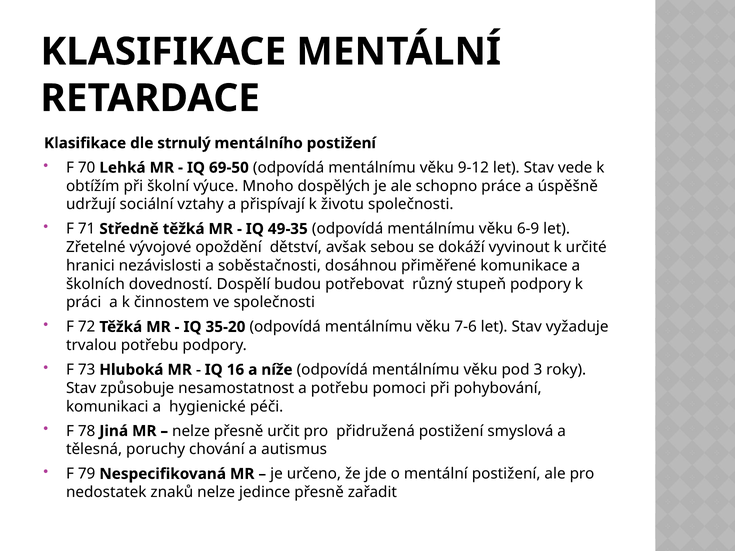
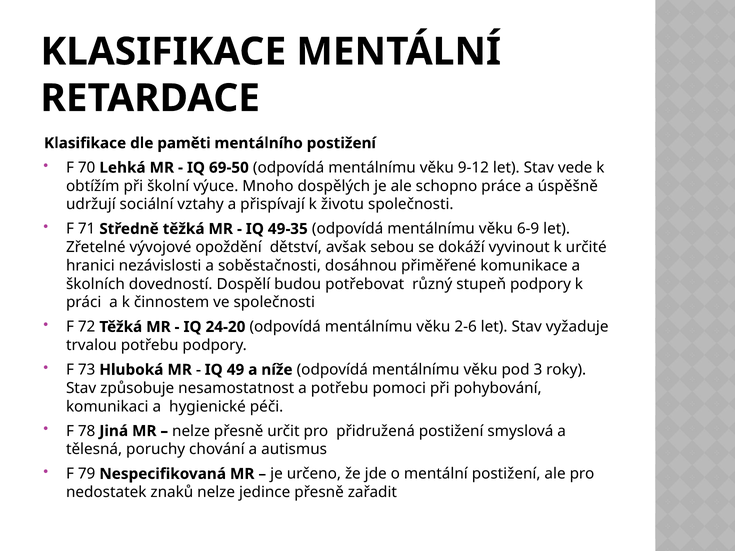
strnulý: strnulý -> paměti
35-20: 35-20 -> 24-20
7-6: 7-6 -> 2-6
16: 16 -> 49
